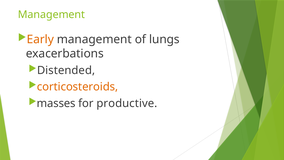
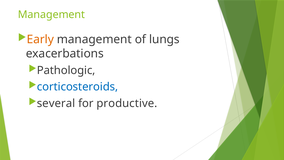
Distended: Distended -> Pathologic
corticosteroids colour: orange -> blue
masses: masses -> several
